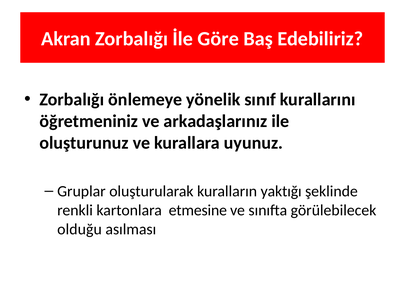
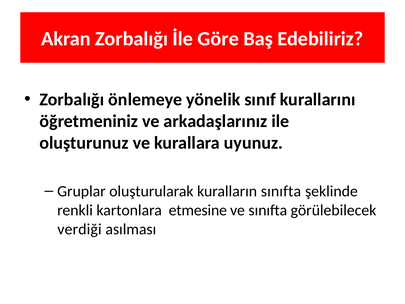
kuralların yaktığı: yaktığı -> sınıfta
olduğu: olduğu -> verdiği
